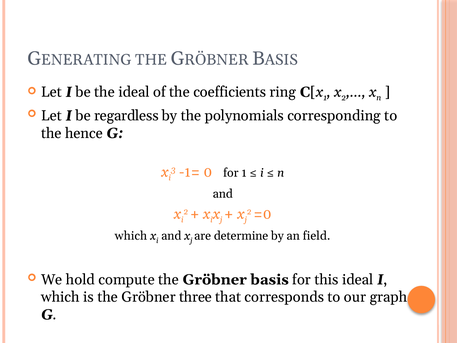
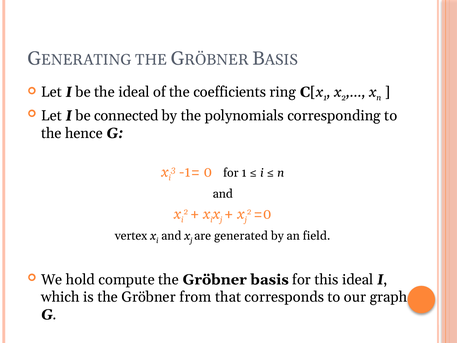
regardless: regardless -> connected
which at (131, 236): which -> vertex
determine: determine -> generated
three: three -> from
